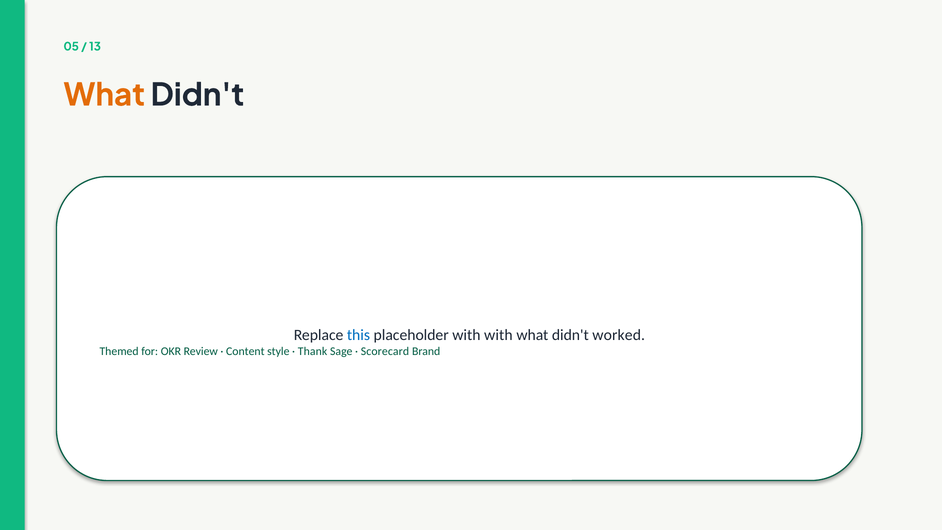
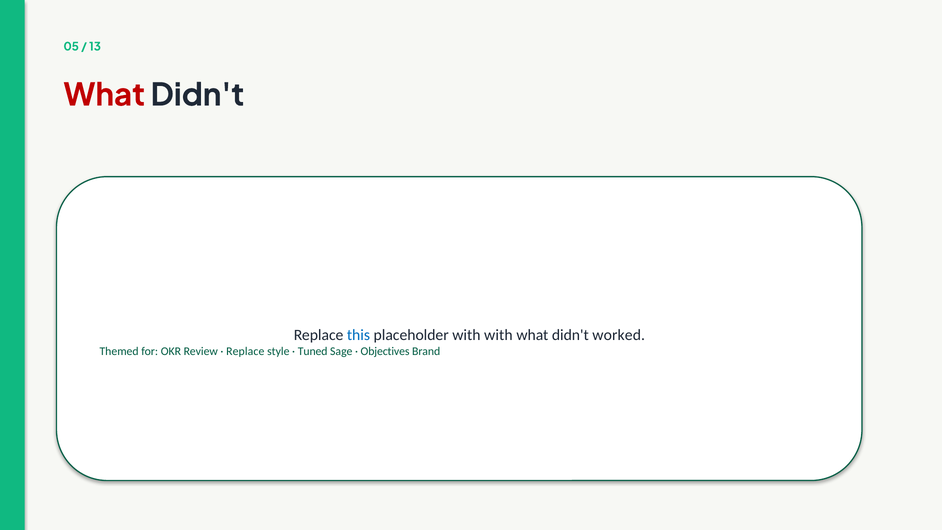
What at (104, 95) colour: orange -> red
Content at (245, 351): Content -> Replace
Thank: Thank -> Tuned
Scorecard: Scorecard -> Objectives
